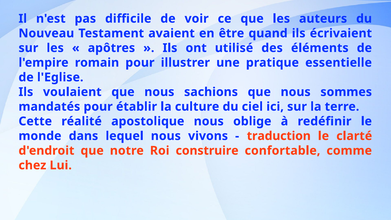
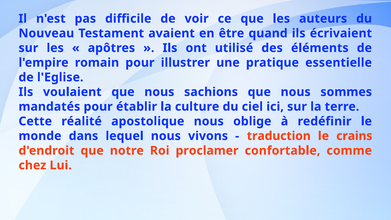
clarté: clarté -> crains
construire: construire -> proclamer
